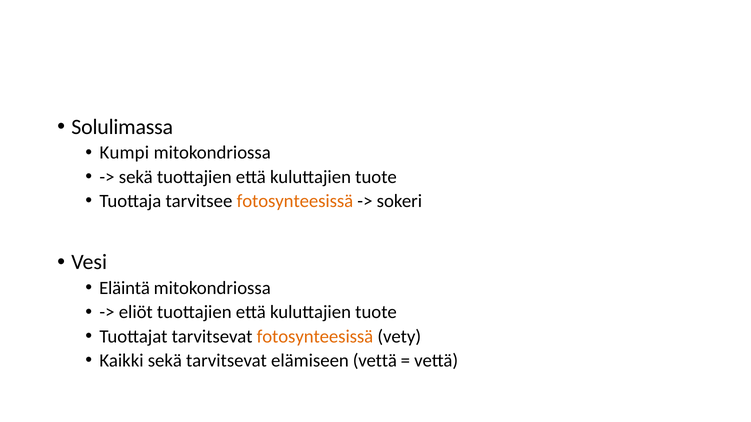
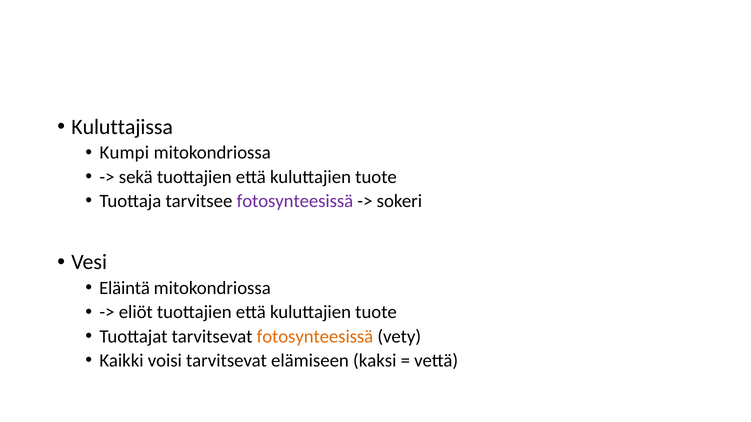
Solulimassa: Solulimassa -> Kuluttajissa
fotosynteesissä at (295, 201) colour: orange -> purple
Kaikki sekä: sekä -> voisi
elämiseen vettä: vettä -> kaksi
